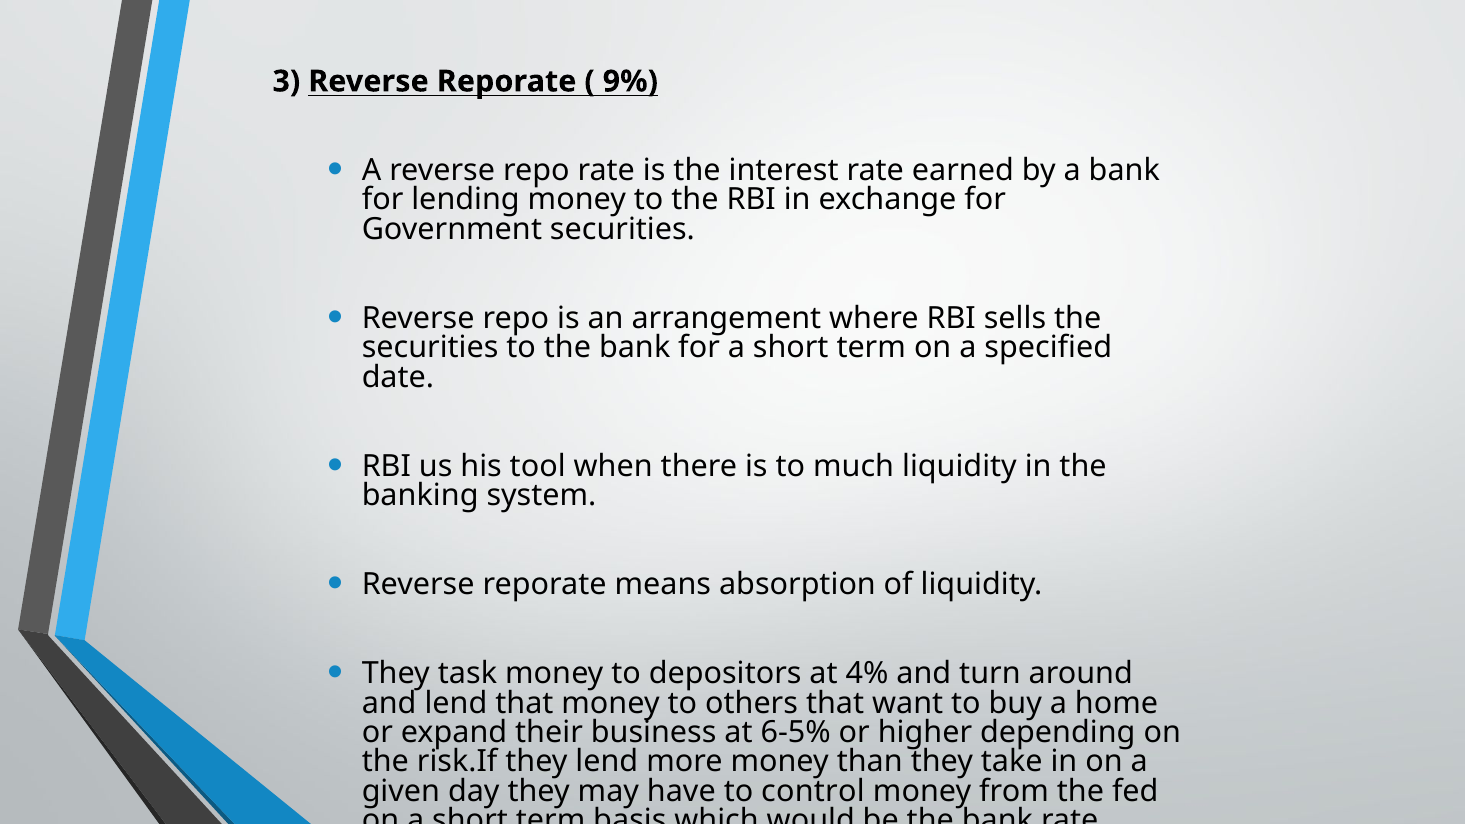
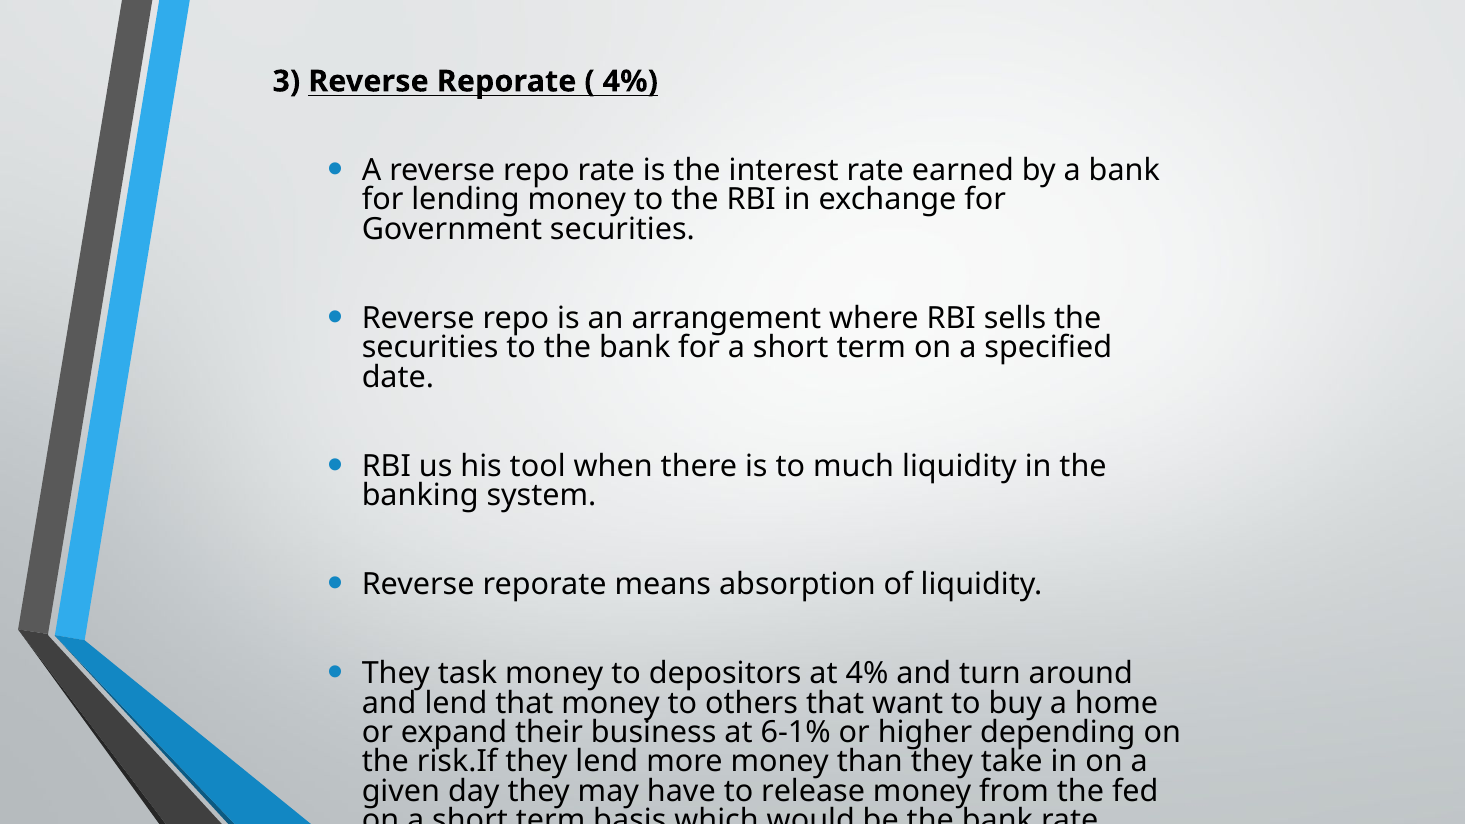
9% at (630, 81): 9% -> 4%
6-5%: 6-5% -> 6-1%
control: control -> release
